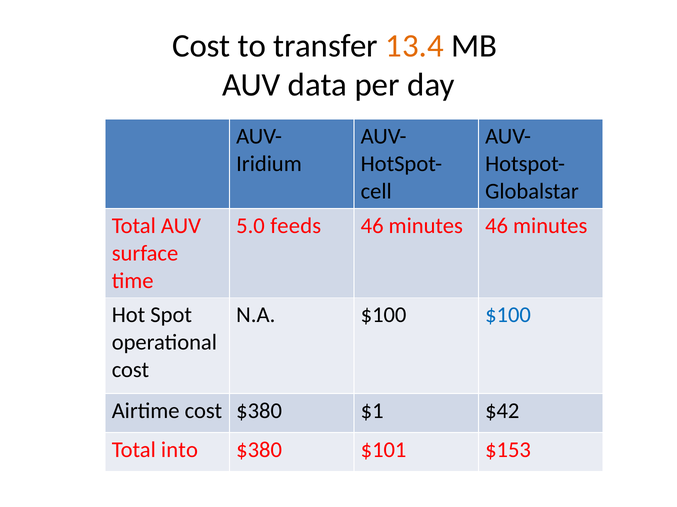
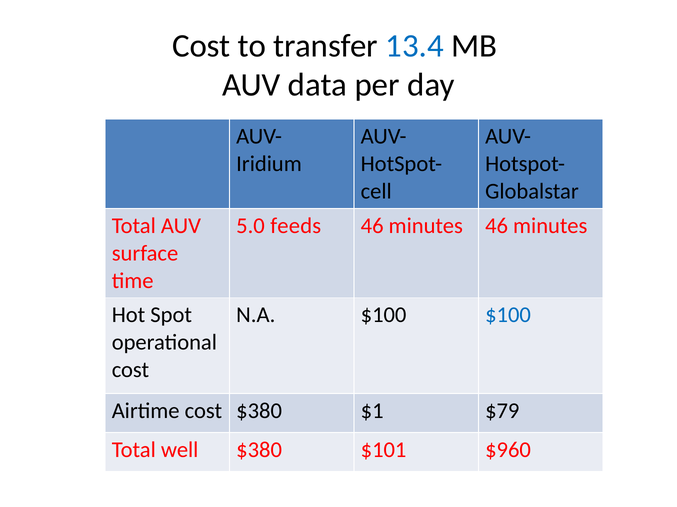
13.4 colour: orange -> blue
$42: $42 -> $79
into: into -> well
$153: $153 -> $960
